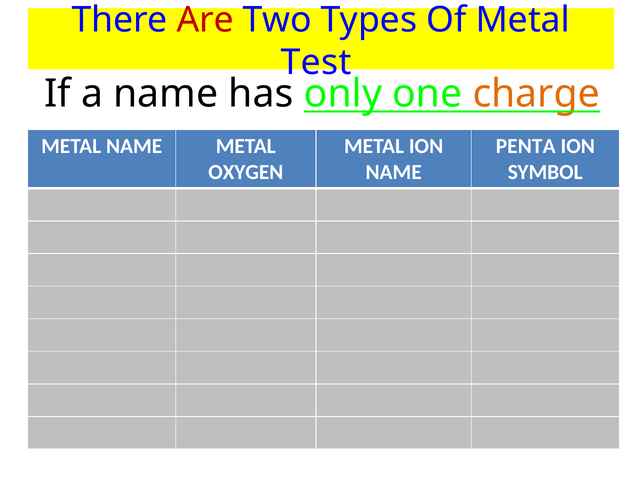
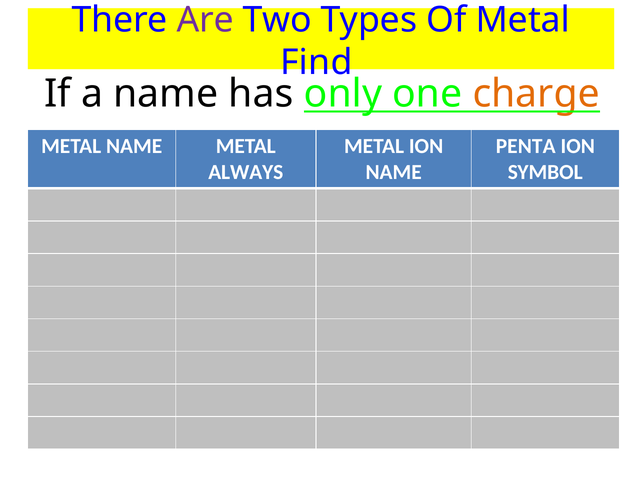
Are colour: red -> purple
Test: Test -> Find
OXYGEN: OXYGEN -> ALWAYS
